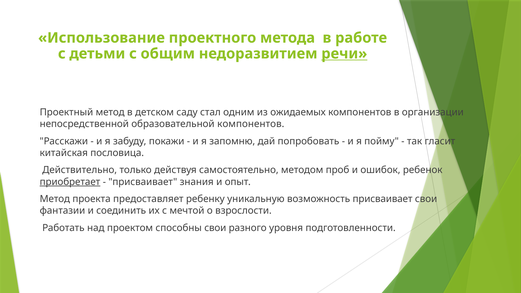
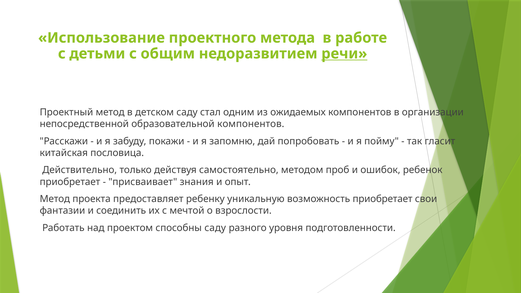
приобретает at (70, 182) underline: present -> none
возможность присваивает: присваивает -> приобретает
способны свои: свои -> саду
